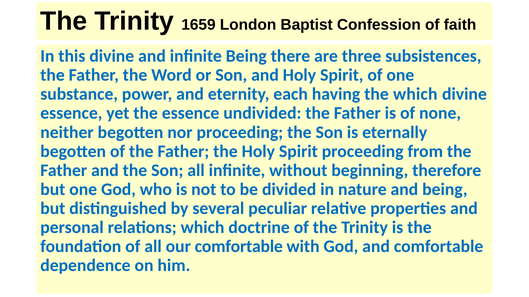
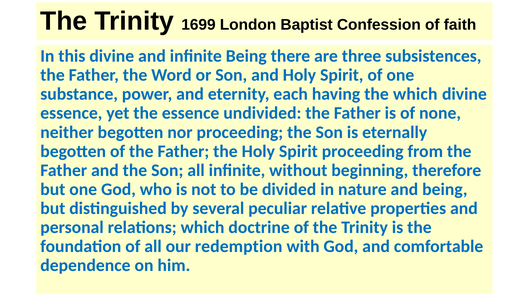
1659: 1659 -> 1699
our comfortable: comfortable -> redemption
